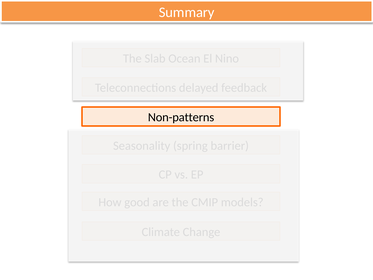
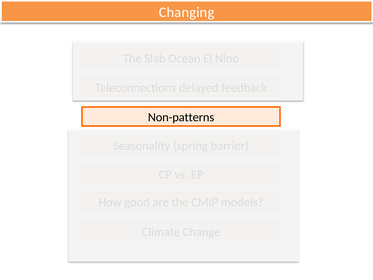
Summary: Summary -> Changing
